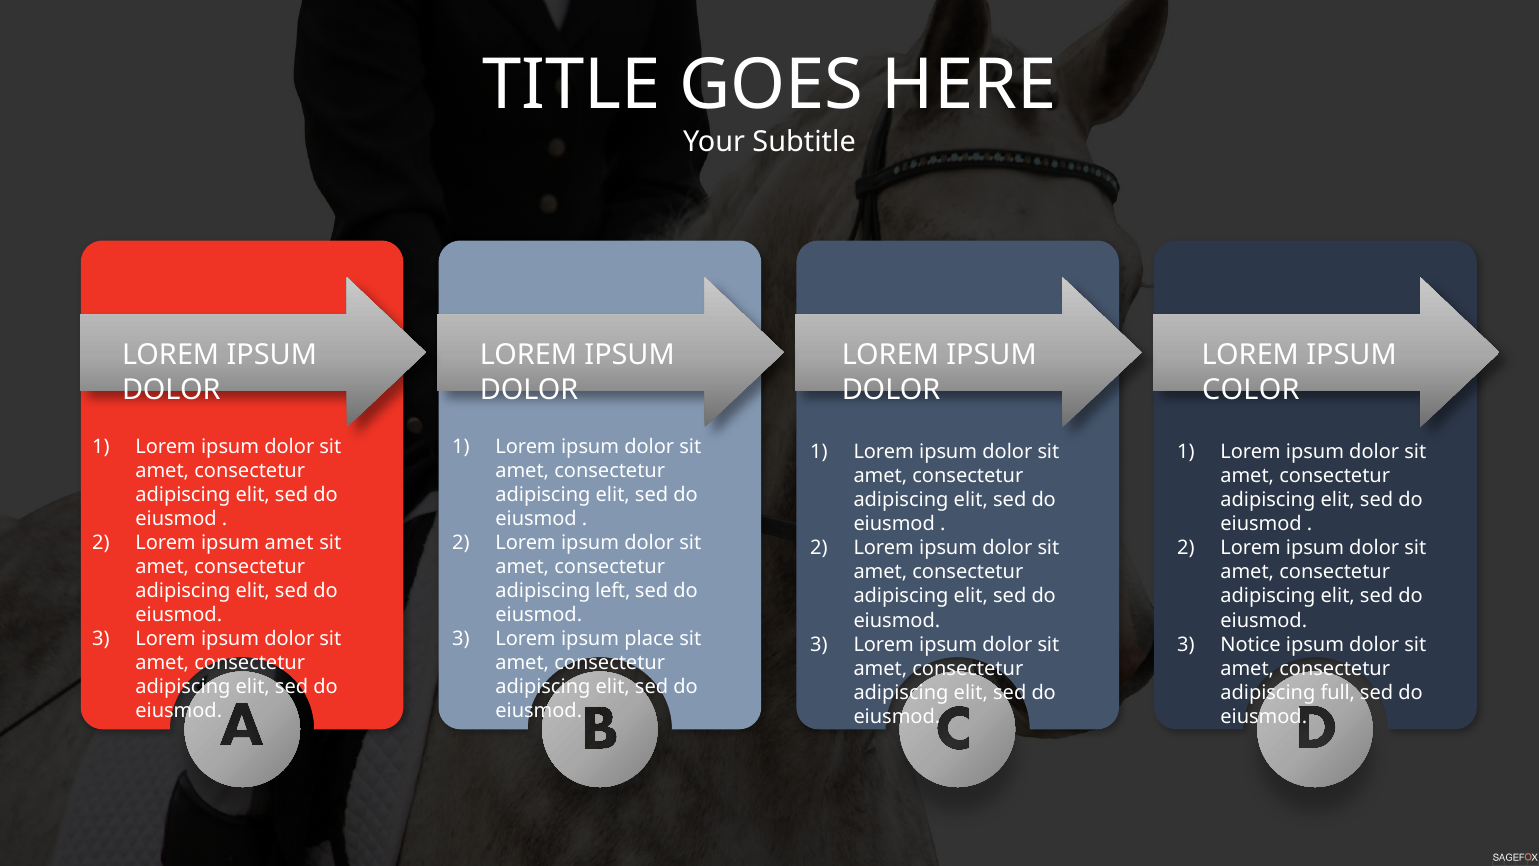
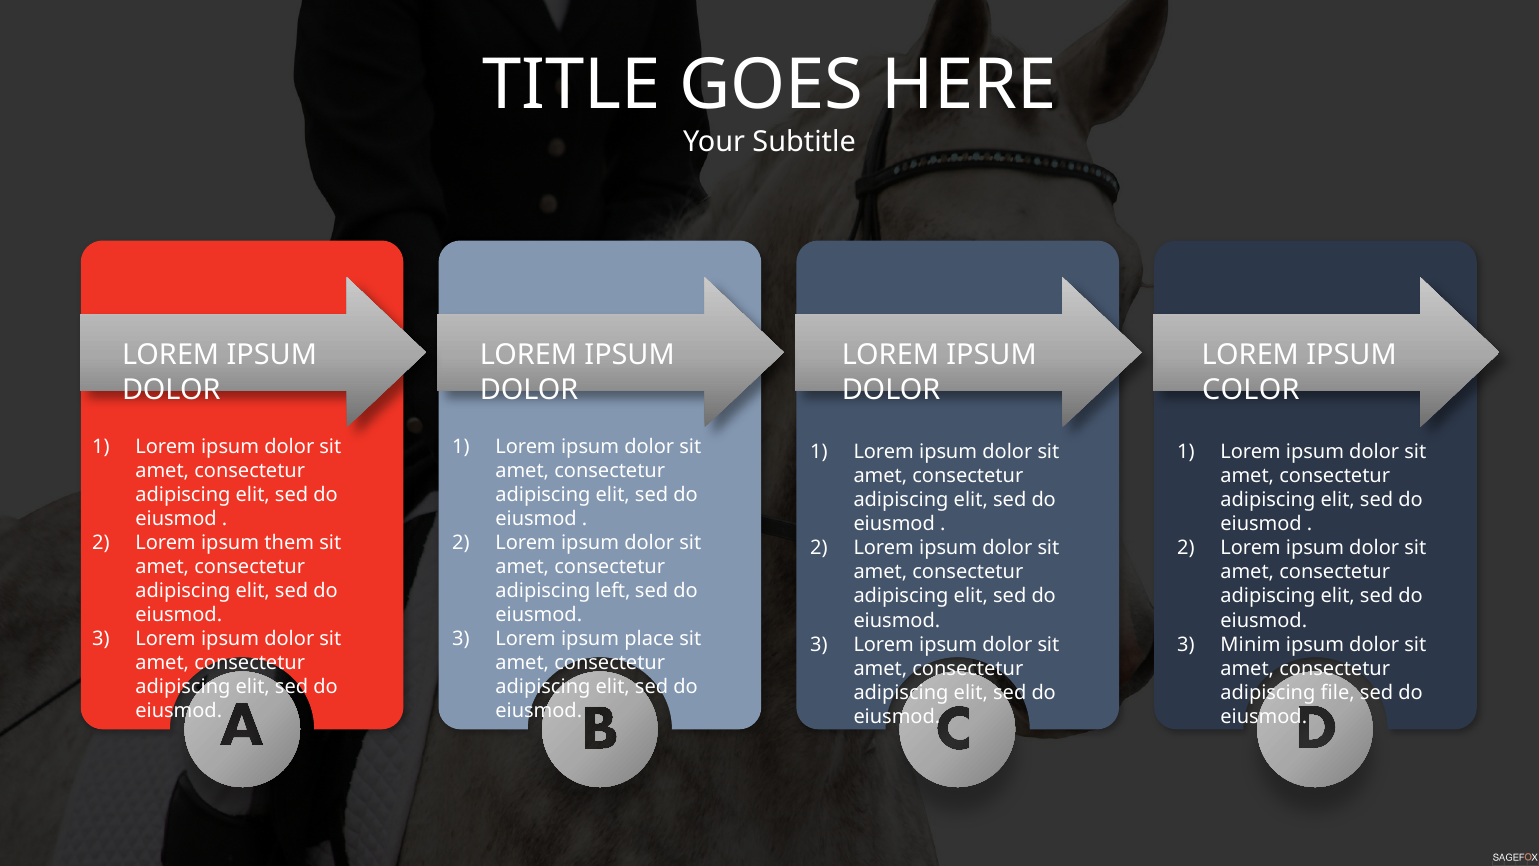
ipsum amet: amet -> them
Notice: Notice -> Minim
full: full -> file
